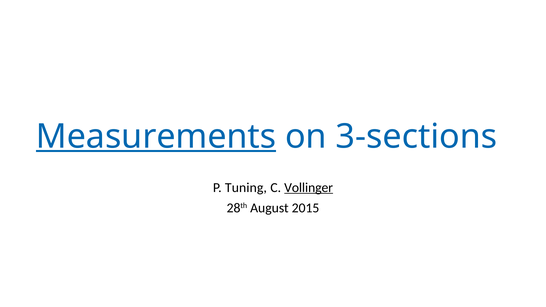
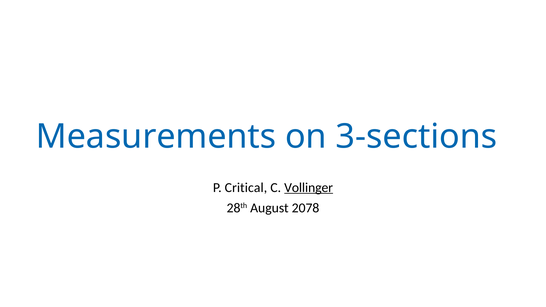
Measurements underline: present -> none
Tuning: Tuning -> Critical
2015: 2015 -> 2078
